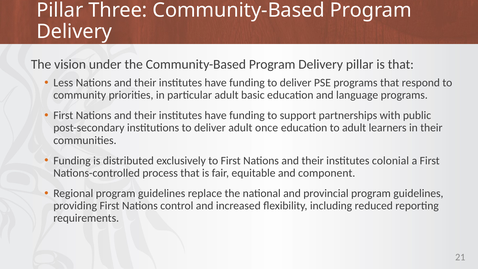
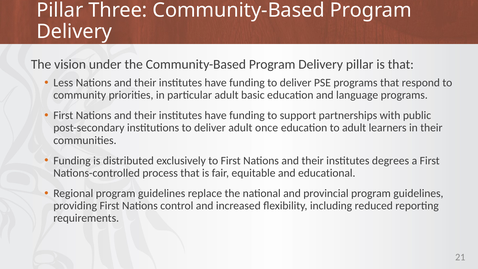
colonial: colonial -> degrees
component: component -> educational
